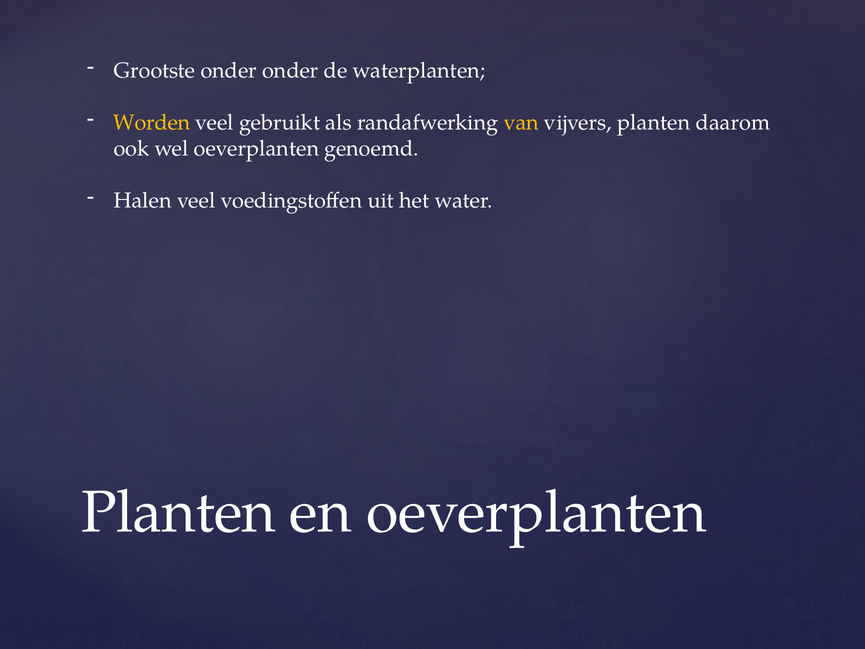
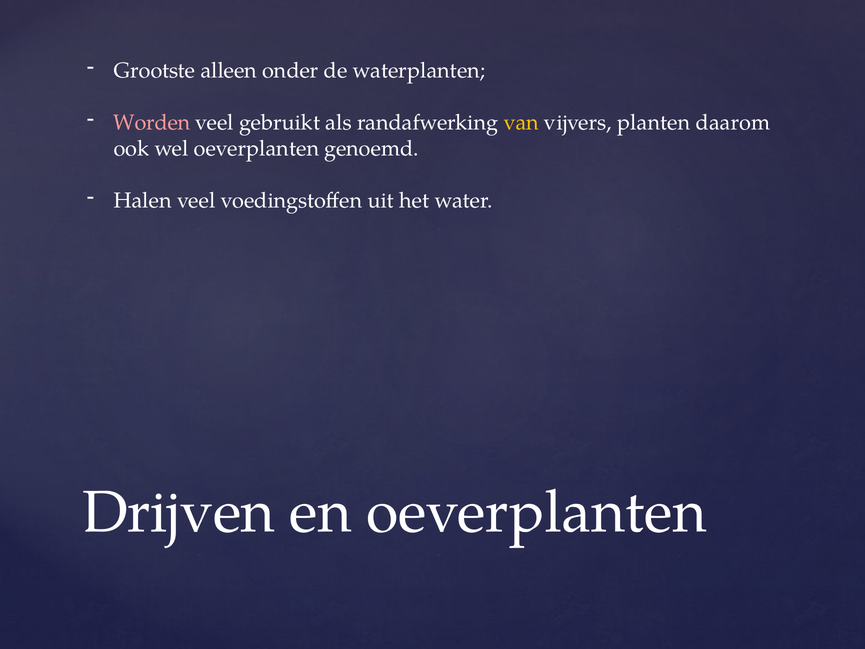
Grootste onder: onder -> alleen
Worden colour: yellow -> pink
Planten at (179, 512): Planten -> Drijven
